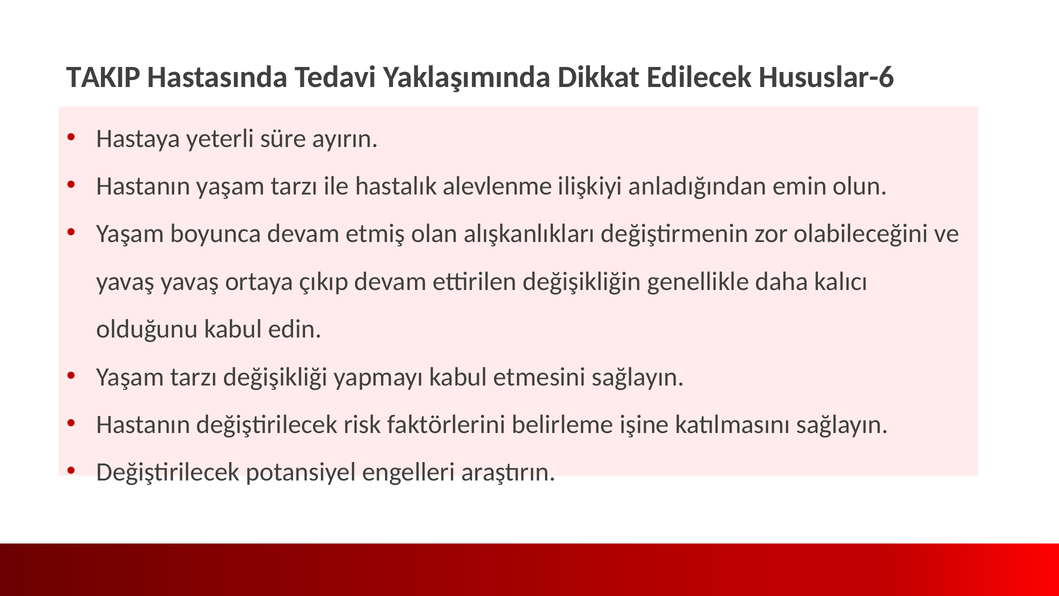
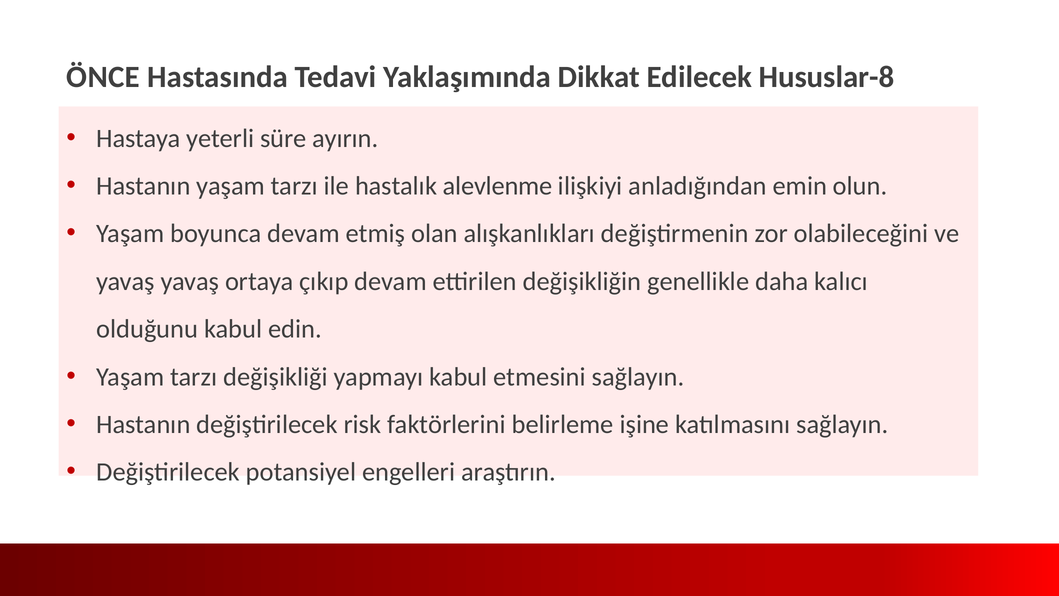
TAKIP: TAKIP -> ÖNCE
Hususlar-6: Hususlar-6 -> Hususlar-8
